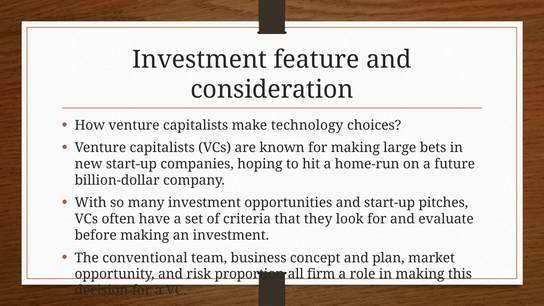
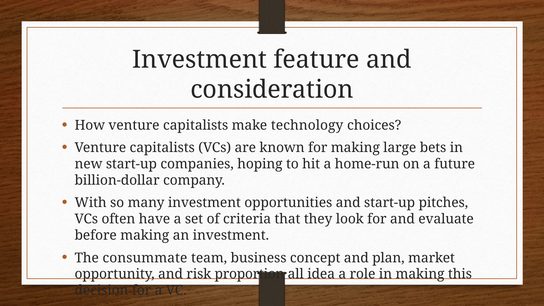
conventional: conventional -> consummate
firm: firm -> idea
